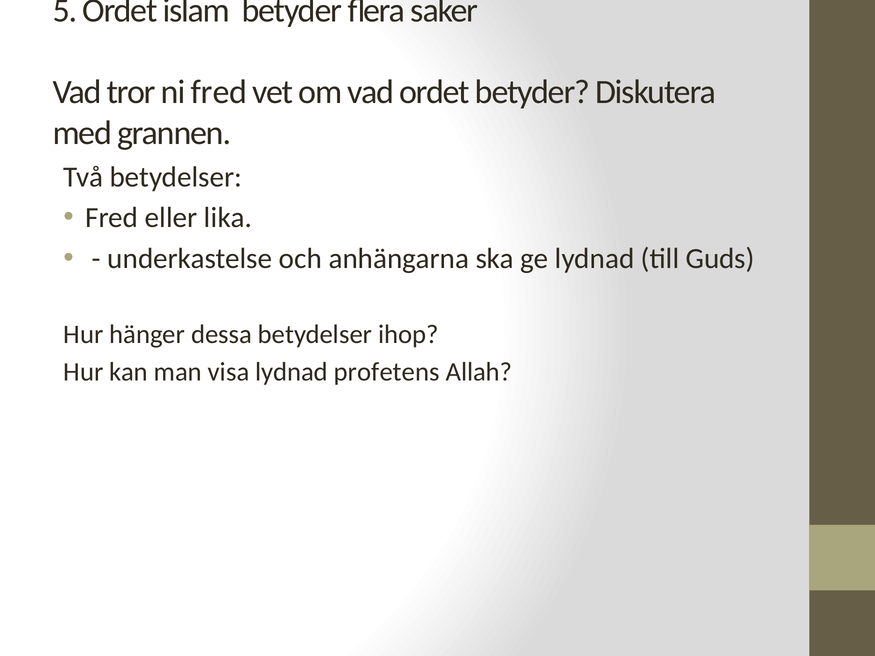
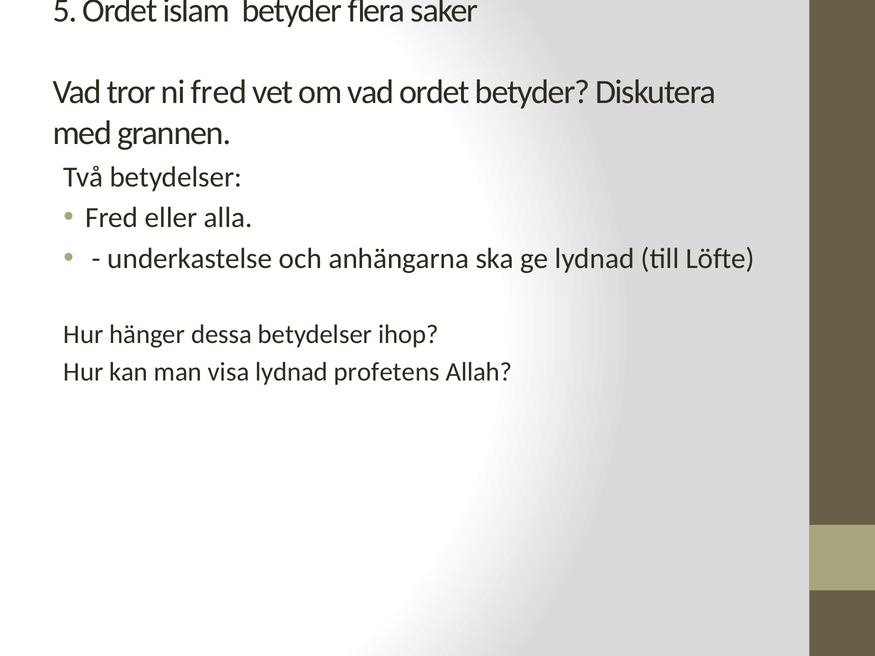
lika: lika -> alla
Guds: Guds -> Löfte
